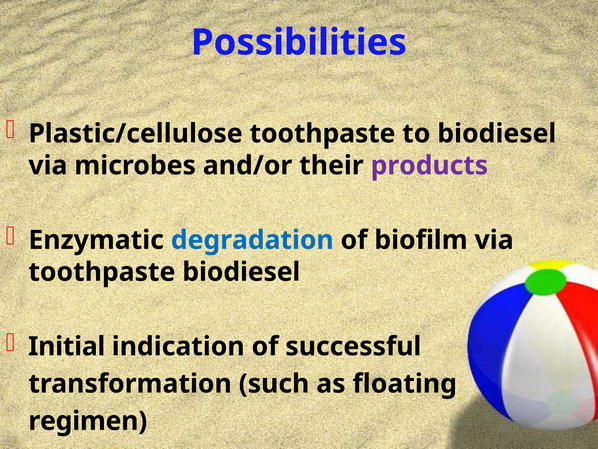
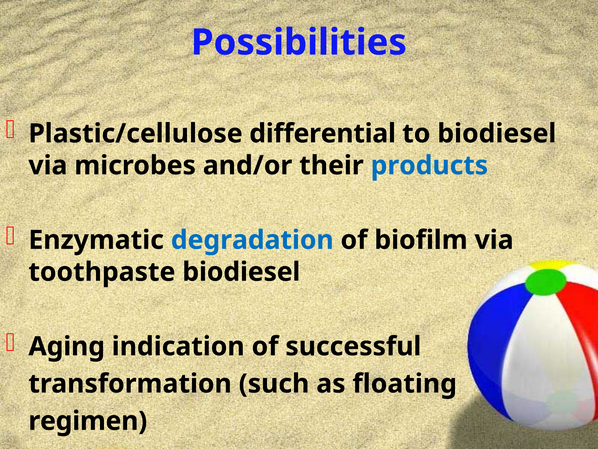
Plastic/cellulose toothpaste: toothpaste -> differential
products colour: purple -> blue
Initial: Initial -> Aging
